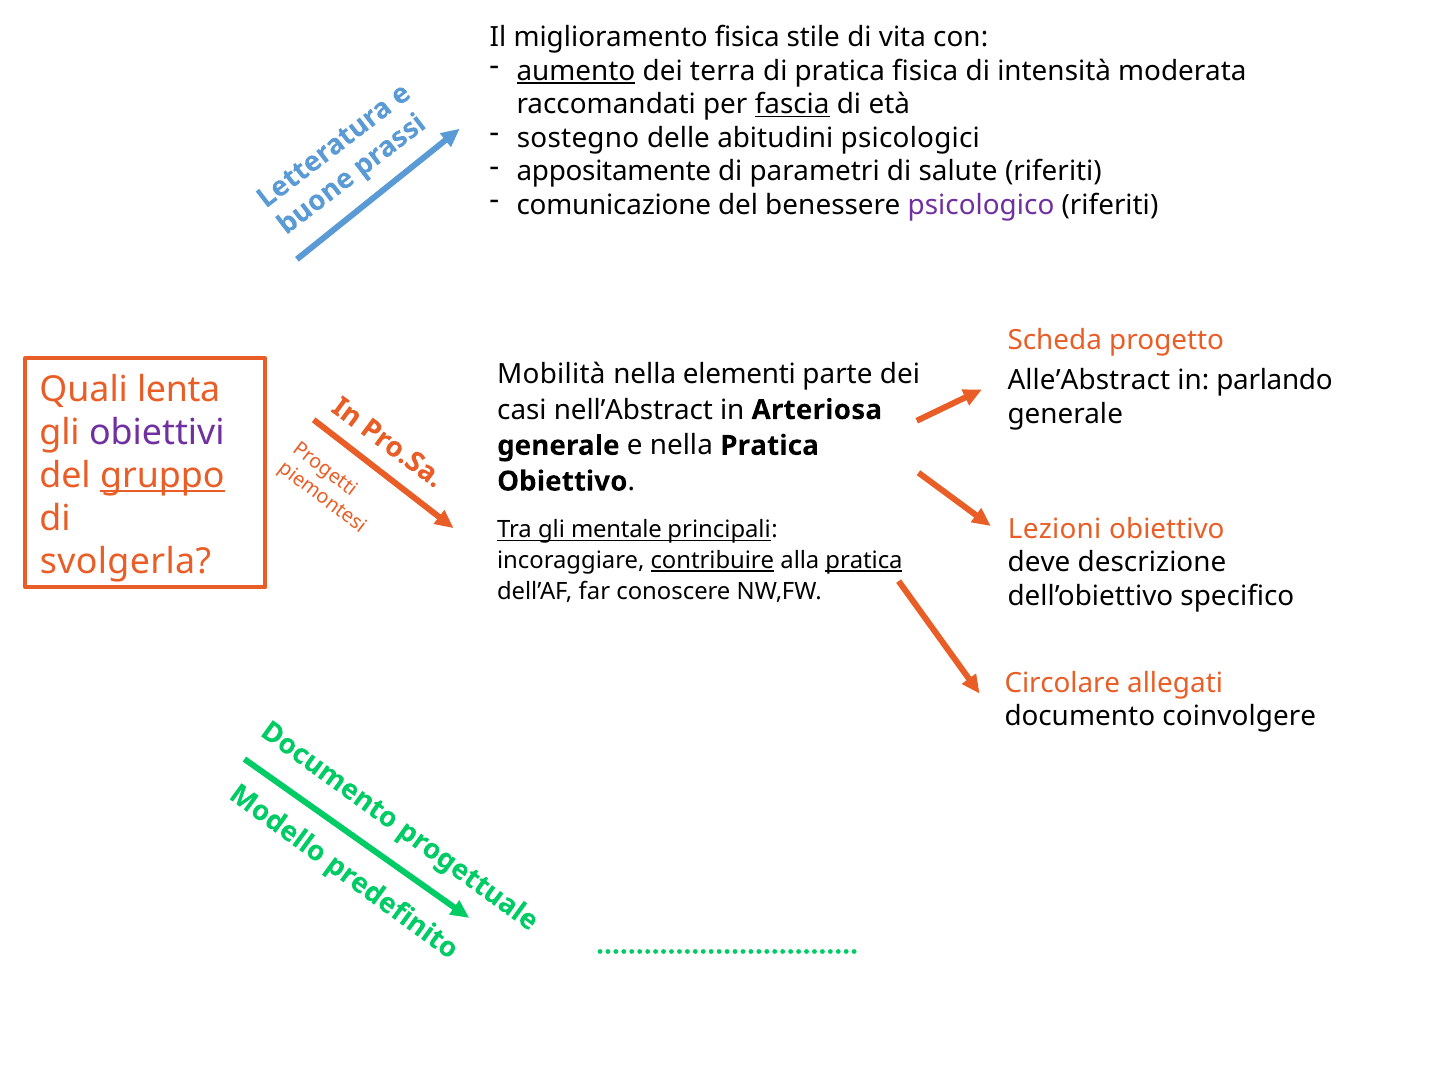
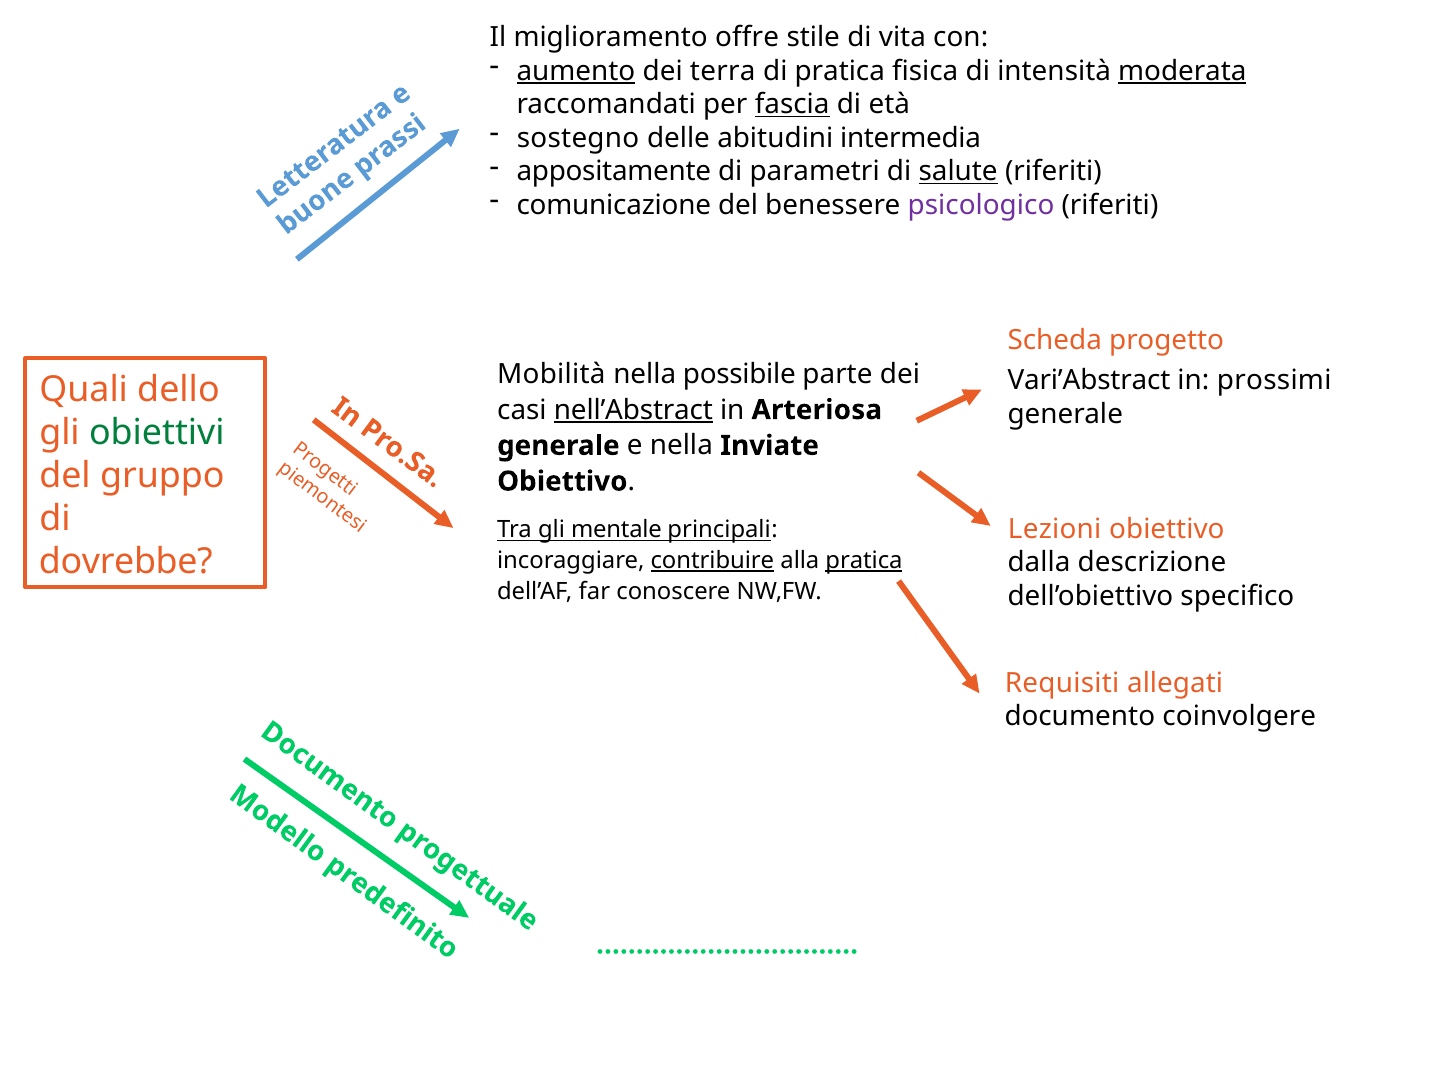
miglioramento fisica: fisica -> offre
moderata underline: none -> present
psicologici: psicologici -> intermedia
salute underline: none -> present
elementi: elementi -> possibile
Alle’Abstract: Alle’Abstract -> Vari’Abstract
parlando: parlando -> prossimi
lenta: lenta -> dello
nell’Abstract underline: none -> present
obiettivi colour: purple -> green
nella Pratica: Pratica -> Inviate
gruppo underline: present -> none
svolgerla: svolgerla -> dovrebbe
deve: deve -> dalla
Circolare: Circolare -> Requisiti
